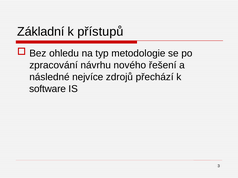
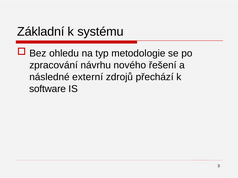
přístupů: přístupů -> systému
nejvíce: nejvíce -> externí
